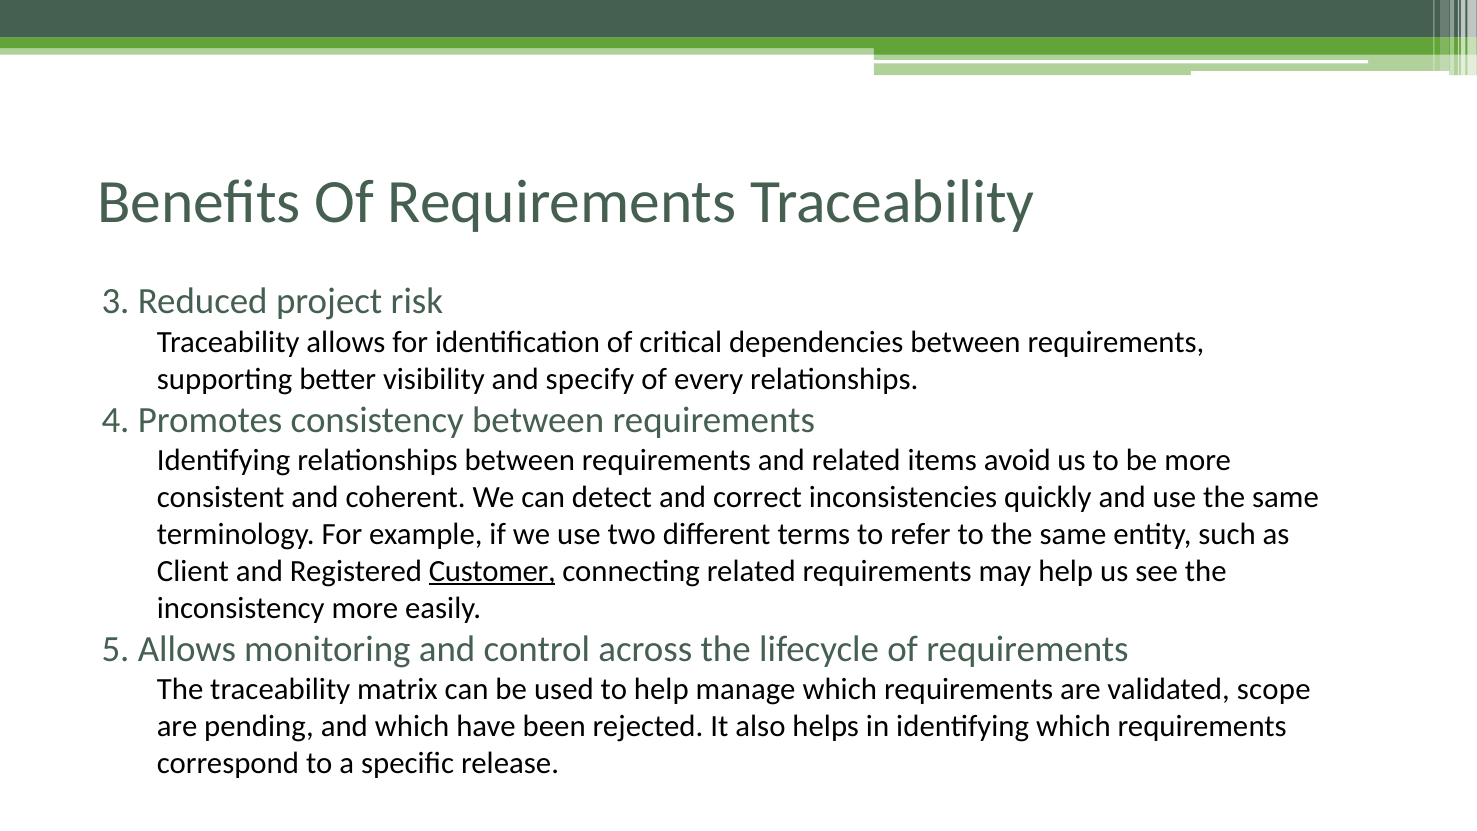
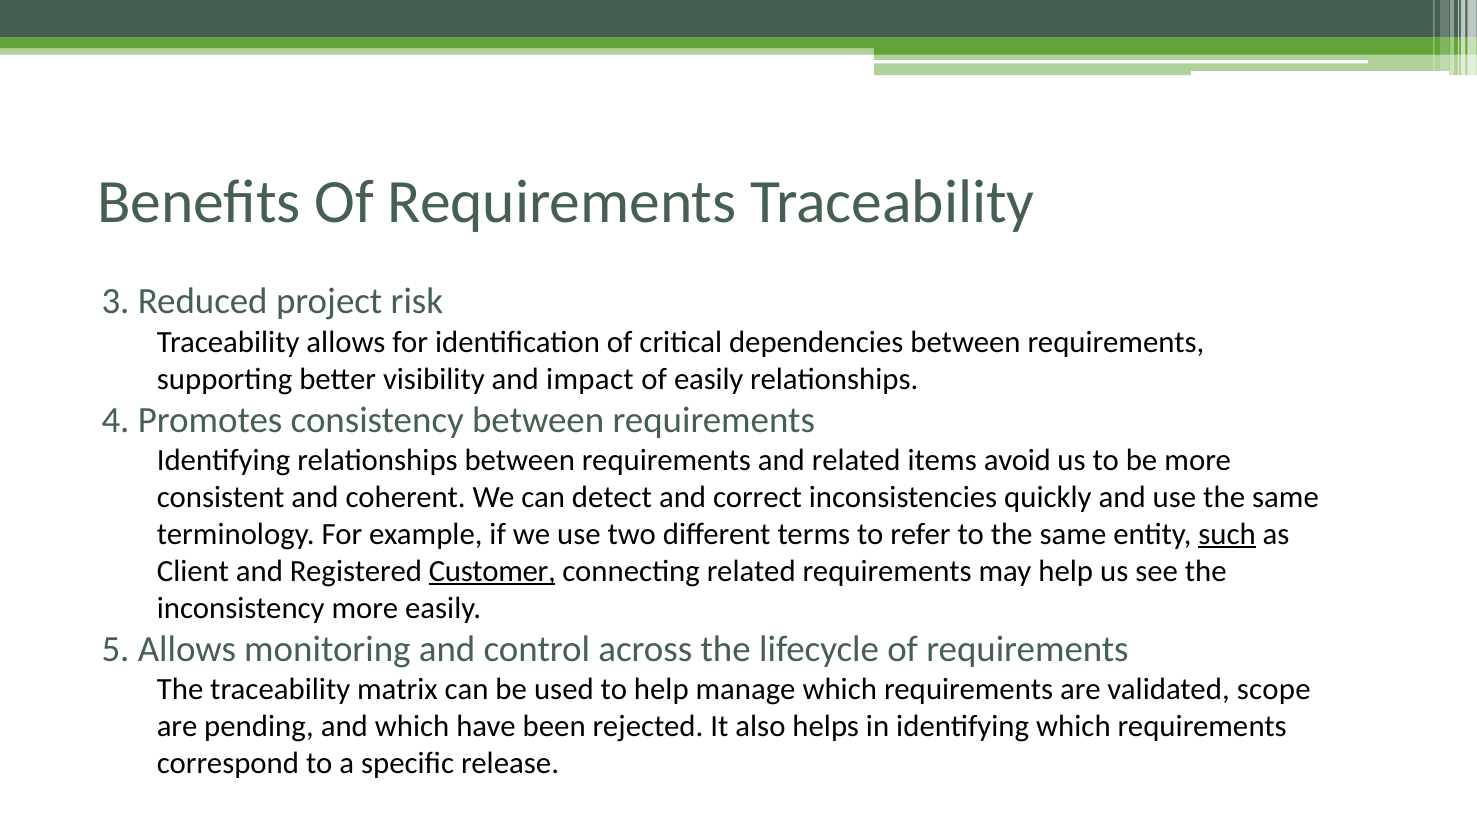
specify: specify -> impact
of every: every -> easily
such underline: none -> present
